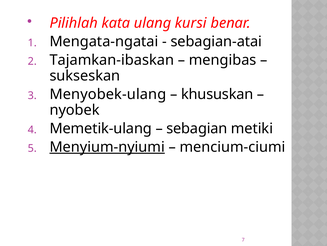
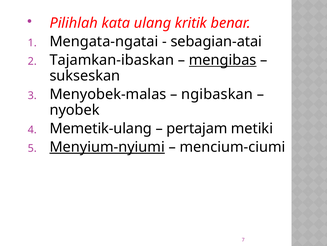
kursi: kursi -> kritik
mengibas underline: none -> present
Menyobek-ulang: Menyobek-ulang -> Menyobek-malas
khususkan: khususkan -> ngibaskan
sebagian: sebagian -> pertajam
